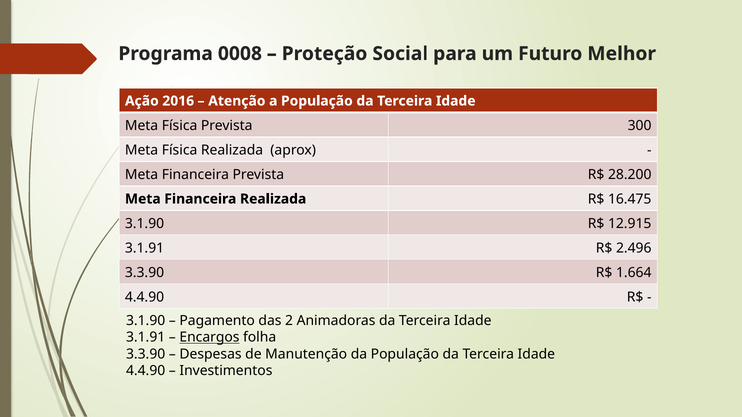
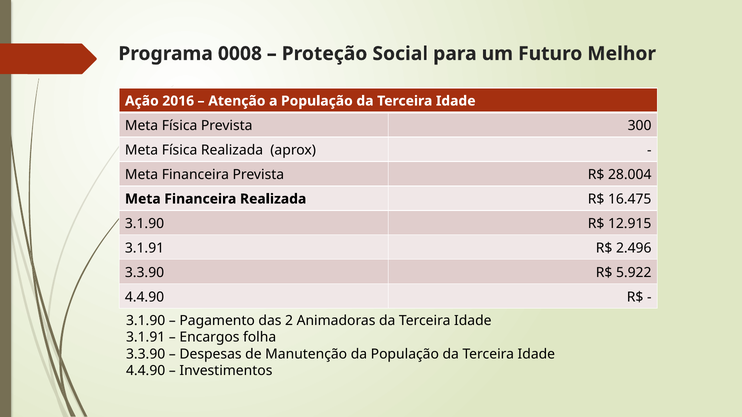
28.200: 28.200 -> 28.004
1.664: 1.664 -> 5.922
Encargos underline: present -> none
